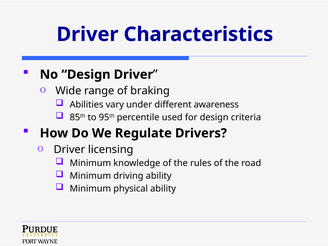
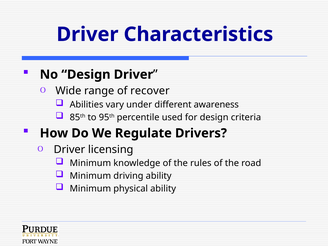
braking: braking -> recover
